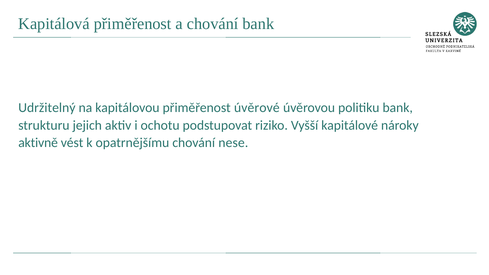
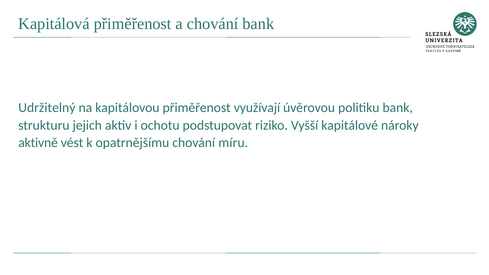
úvěrové: úvěrové -> využívají
nese: nese -> míru
